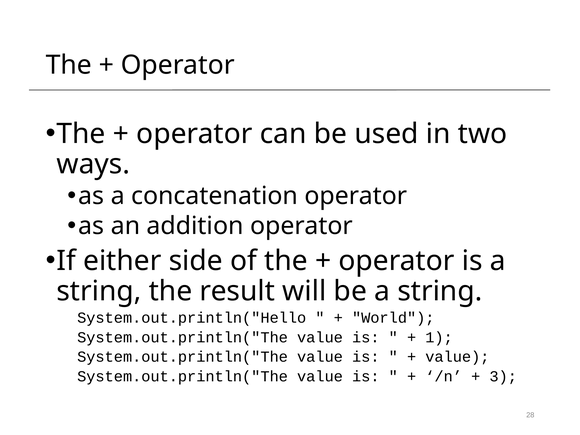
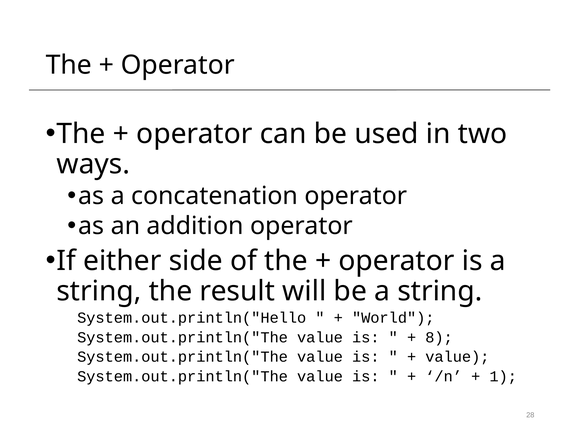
1: 1 -> 8
3: 3 -> 1
